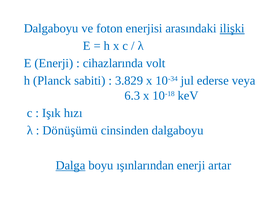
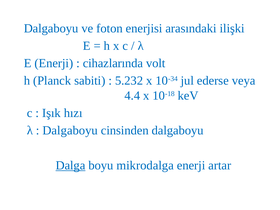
ilişki underline: present -> none
3.829: 3.829 -> 5.232
6.3: 6.3 -> 4.4
Dönüşümü at (70, 130): Dönüşümü -> Dalgaboyu
ışınlarından: ışınlarından -> mikrodalga
